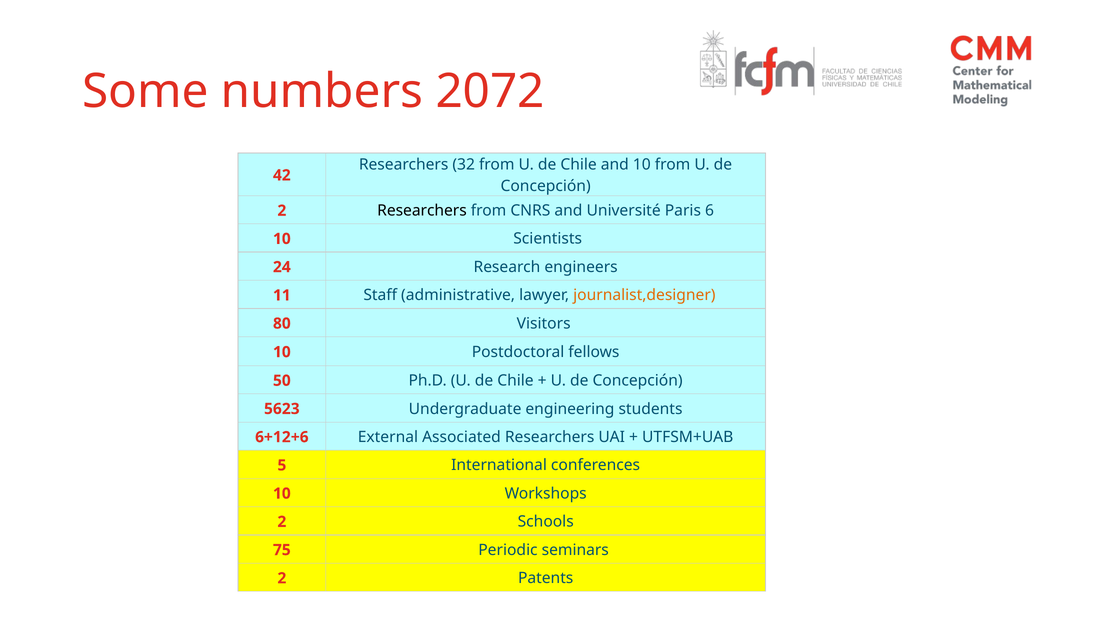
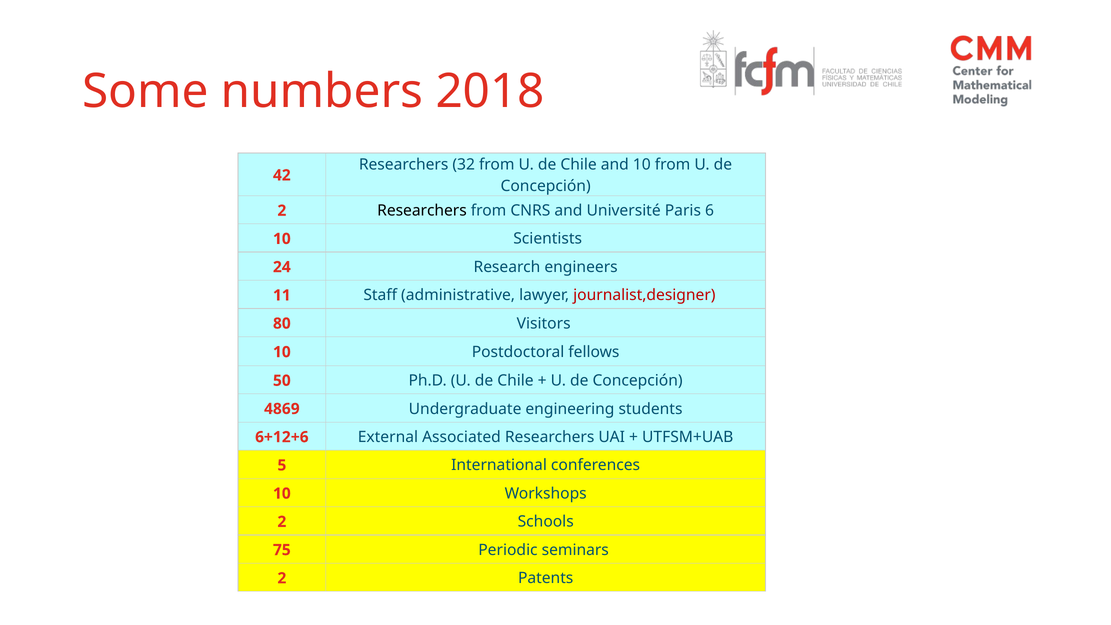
2072: 2072 -> 2018
journalist,designer colour: orange -> red
5623: 5623 -> 4869
